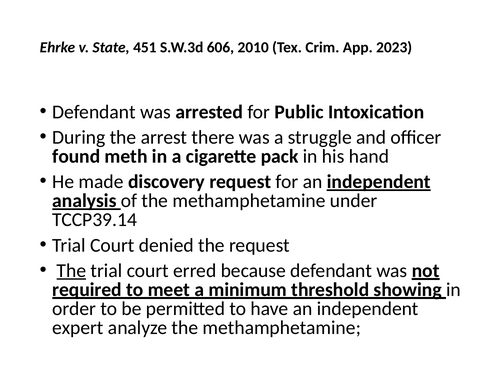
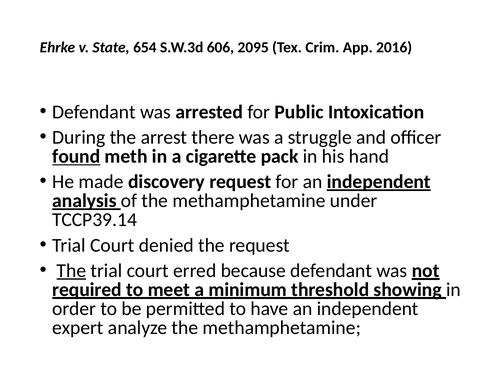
451: 451 -> 654
2010: 2010 -> 2095
2023: 2023 -> 2016
found underline: none -> present
